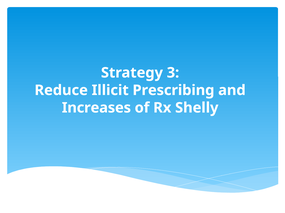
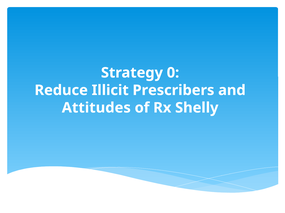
3: 3 -> 0
Prescribing: Prescribing -> Prescribers
Increases: Increases -> Attitudes
